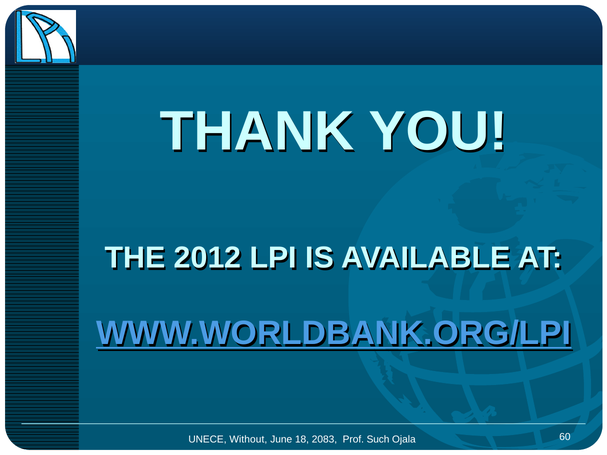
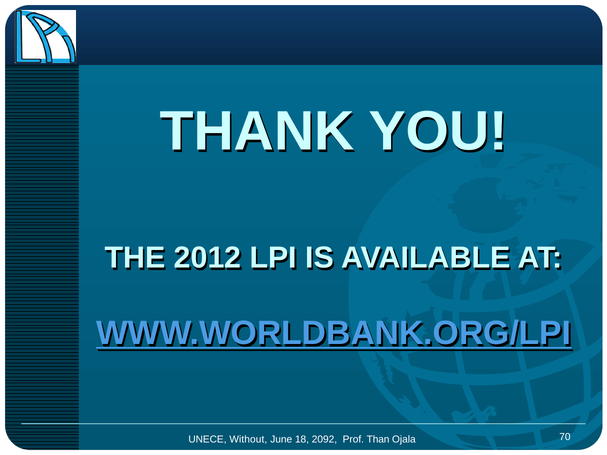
2083: 2083 -> 2092
Such: Such -> Than
60: 60 -> 70
